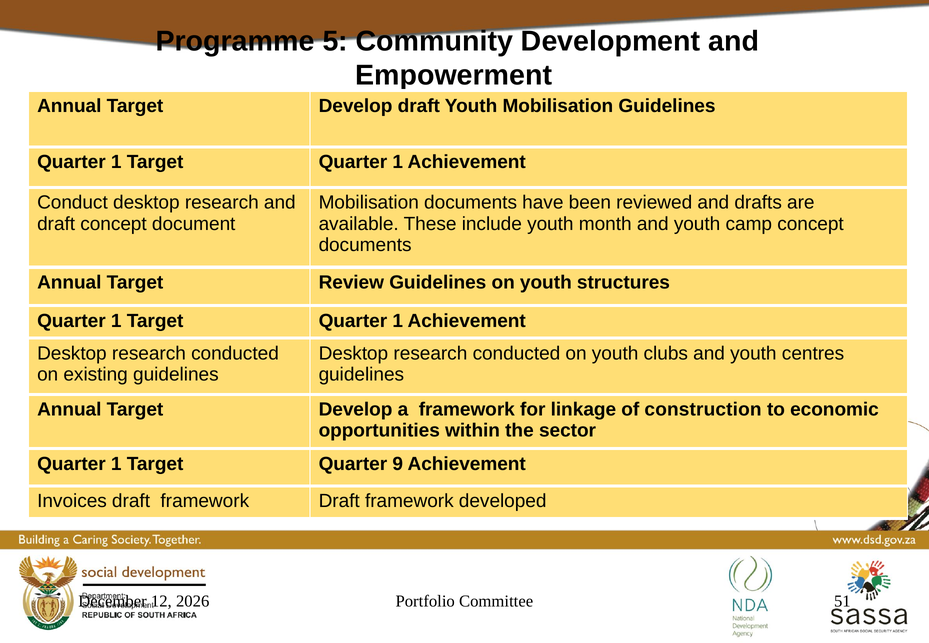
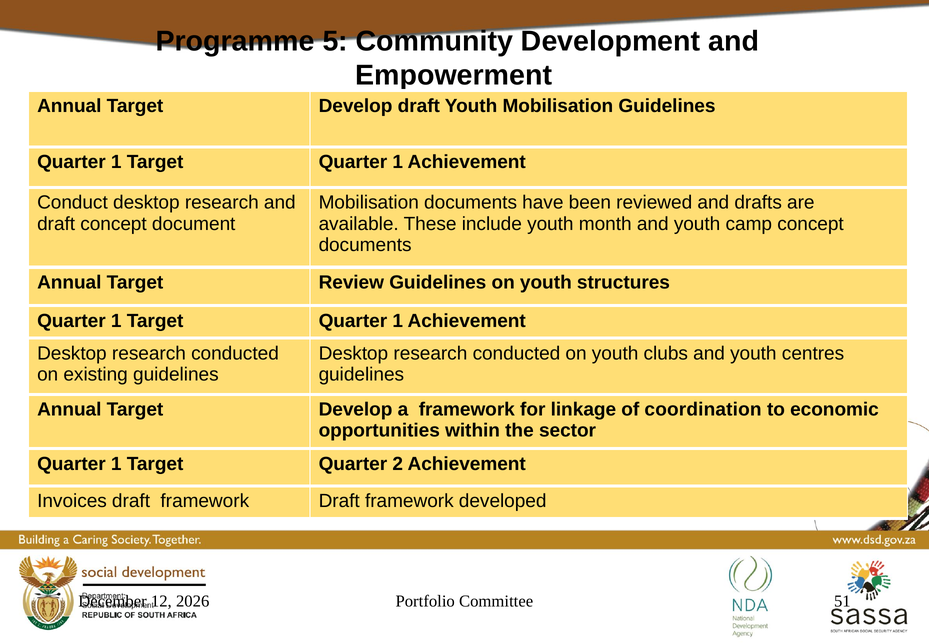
construction: construction -> coordination
9: 9 -> 2
